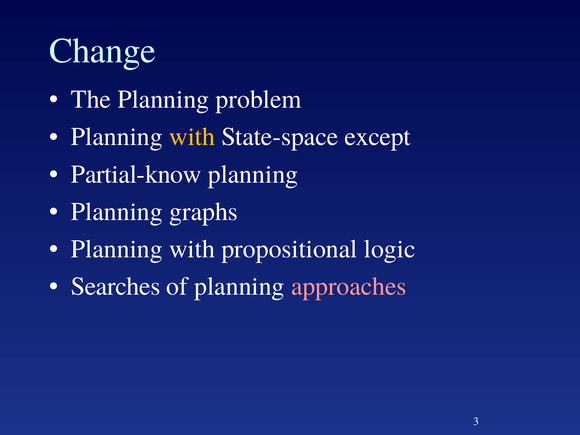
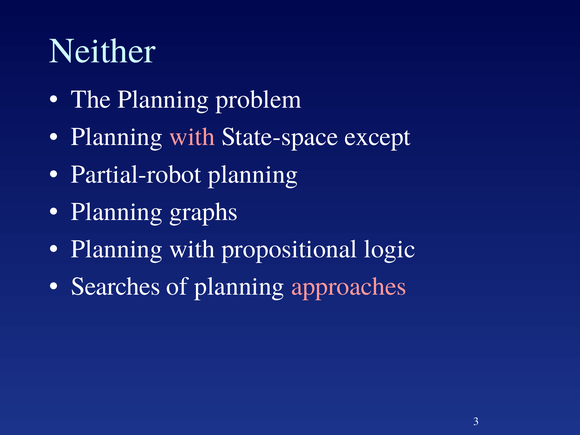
Change: Change -> Neither
with at (192, 137) colour: yellow -> pink
Partial-know: Partial-know -> Partial-robot
